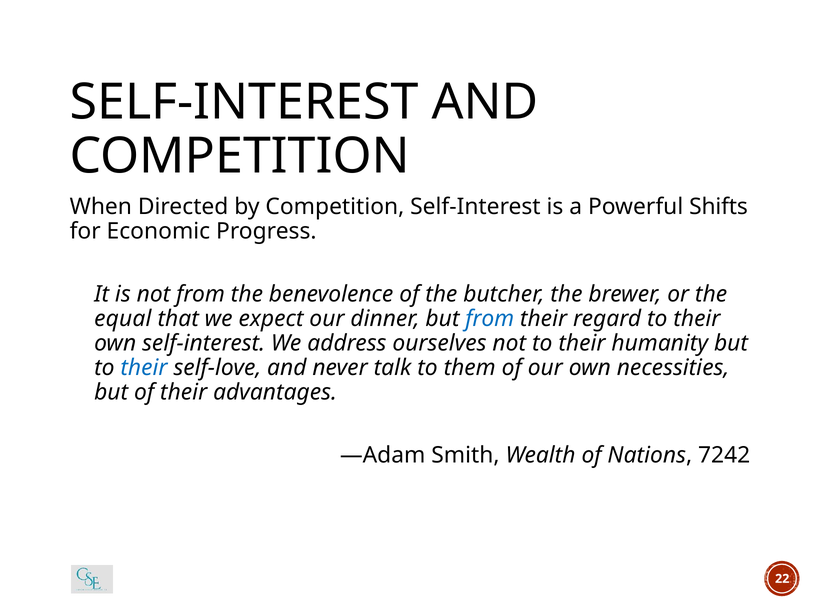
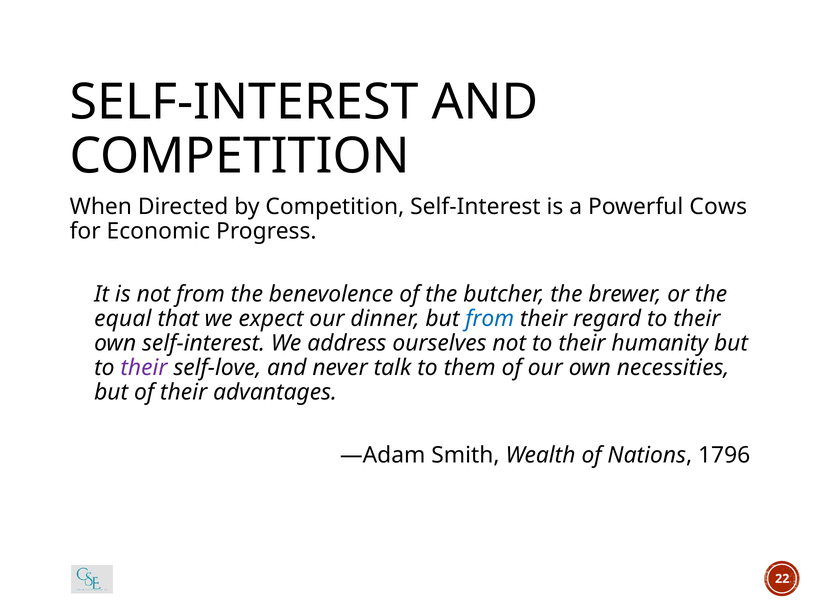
Shifts: Shifts -> Cows
their at (144, 368) colour: blue -> purple
7242: 7242 -> 1796
